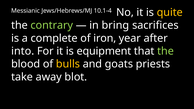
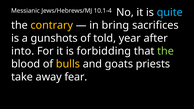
quite colour: yellow -> light blue
contrary colour: light green -> yellow
complete: complete -> gunshots
iron: iron -> told
equipment: equipment -> forbidding
blot: blot -> fear
